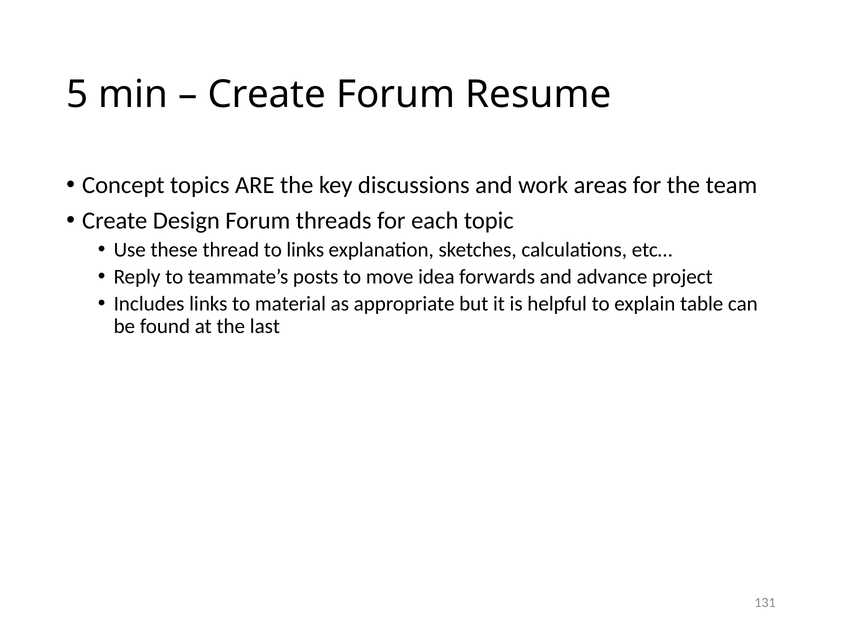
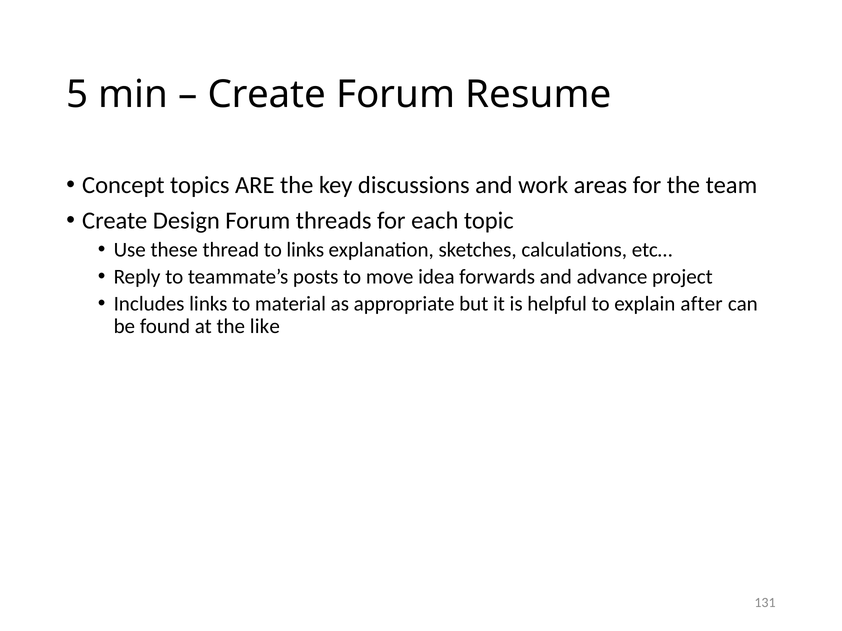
table: table -> after
last: last -> like
